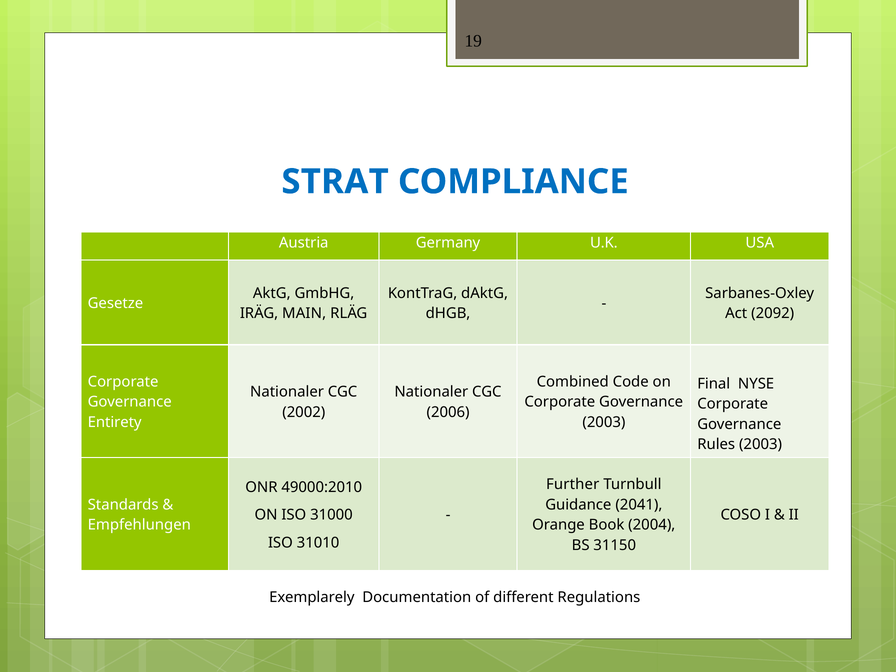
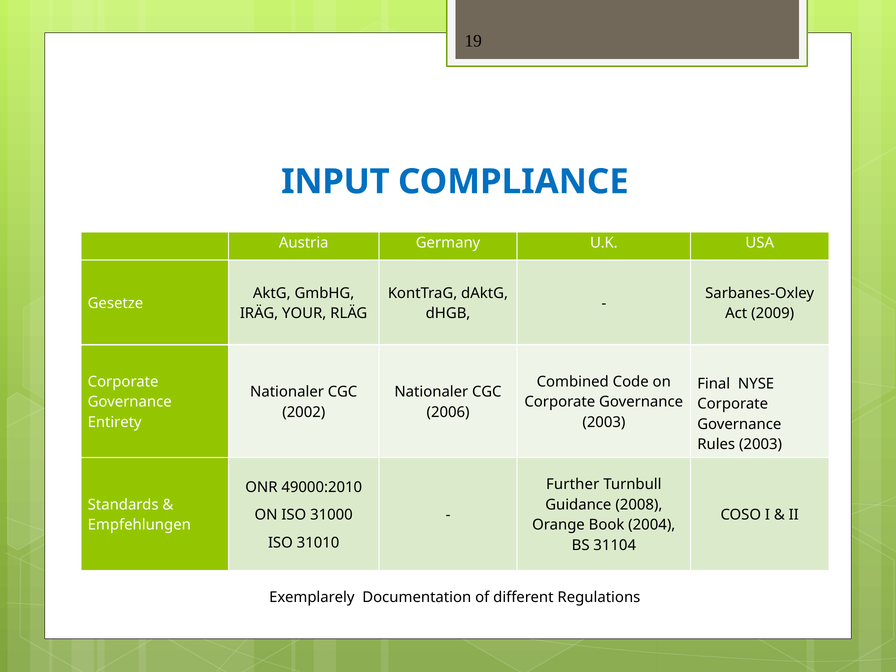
STRAT: STRAT -> INPUT
MAIN: MAIN -> YOUR
2092: 2092 -> 2009
2041: 2041 -> 2008
31150: 31150 -> 31104
